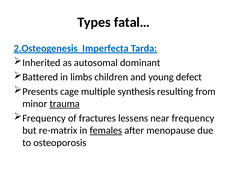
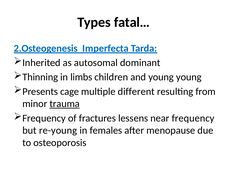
Battered: Battered -> Thinning
young defect: defect -> young
synthesis: synthesis -> different
re-matrix: re-matrix -> re-young
females underline: present -> none
